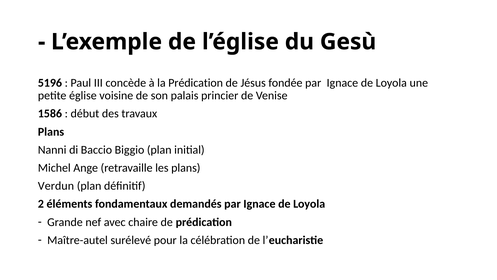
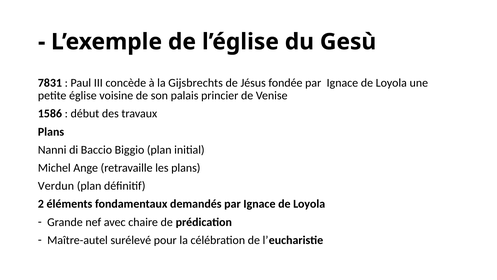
5196: 5196 -> 7831
la Prédication: Prédication -> Gijsbrechts
